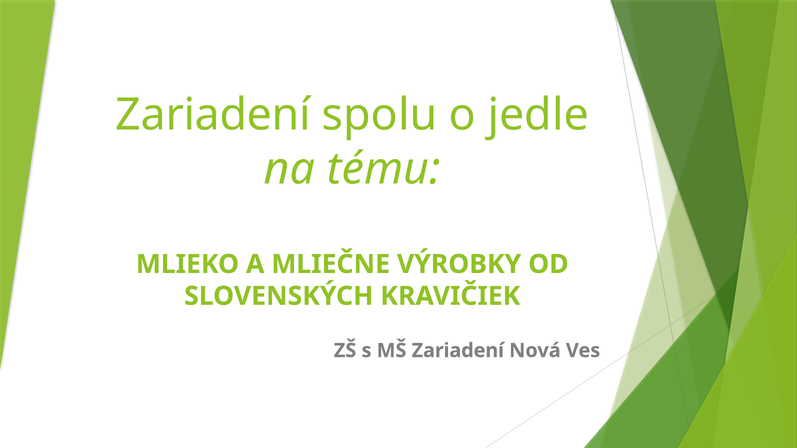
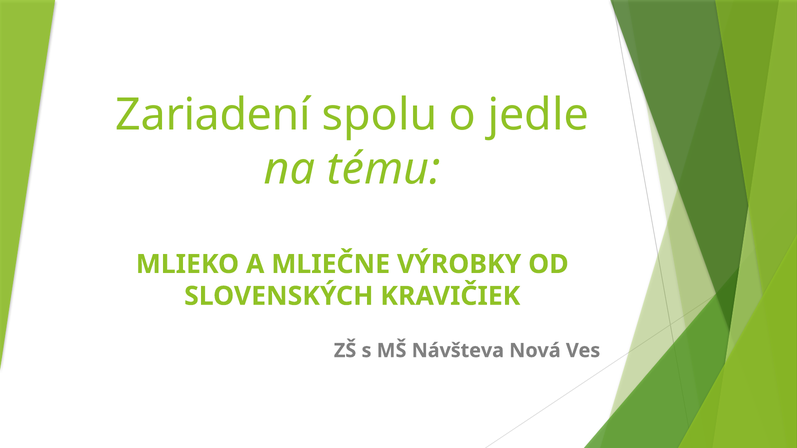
MŠ Zariadení: Zariadení -> Návšteva
